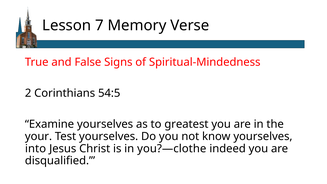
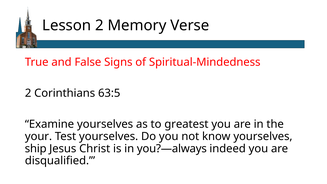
Lesson 7: 7 -> 2
54:5: 54:5 -> 63:5
into: into -> ship
you?—clothe: you?—clothe -> you?—always
